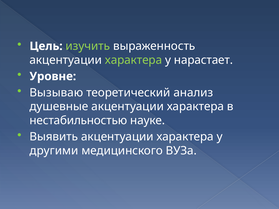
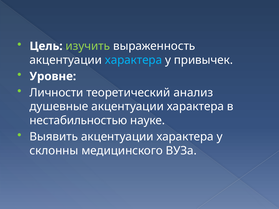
характера at (134, 60) colour: light green -> light blue
нарастает: нарастает -> привычек
Вызываю: Вызываю -> Личности
другими: другими -> склонны
